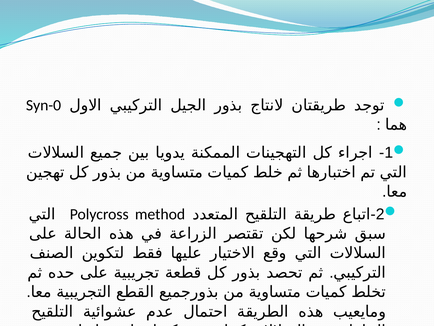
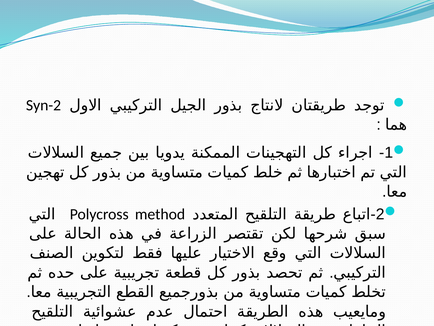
Syn-0: Syn-0 -> Syn-2
